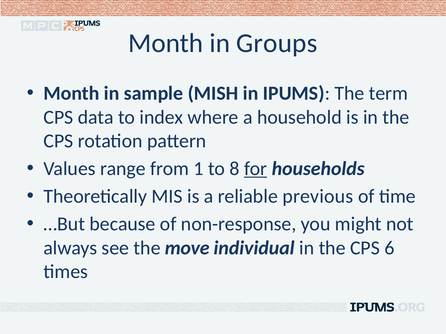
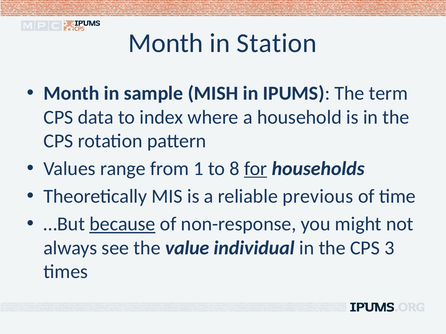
Groups: Groups -> Station
because underline: none -> present
move: move -> value
6: 6 -> 3
